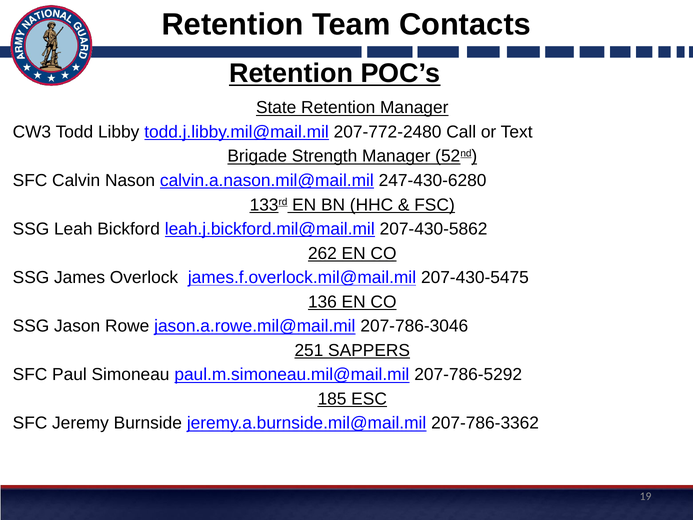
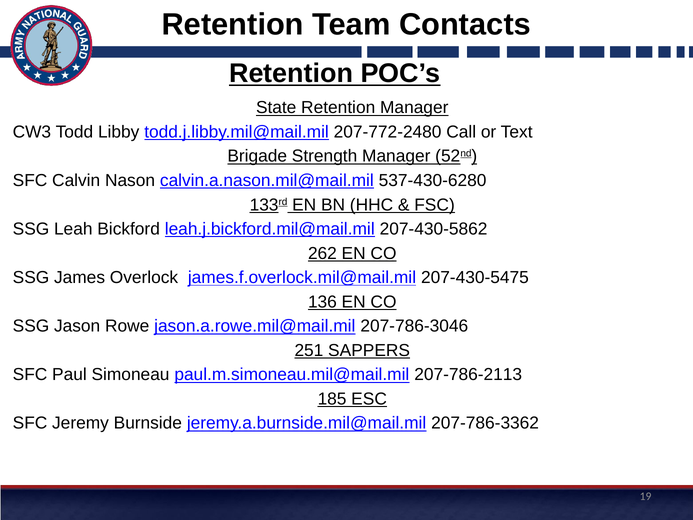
247-430-6280: 247-430-6280 -> 537-430-6280
207-786-5292: 207-786-5292 -> 207-786-2113
